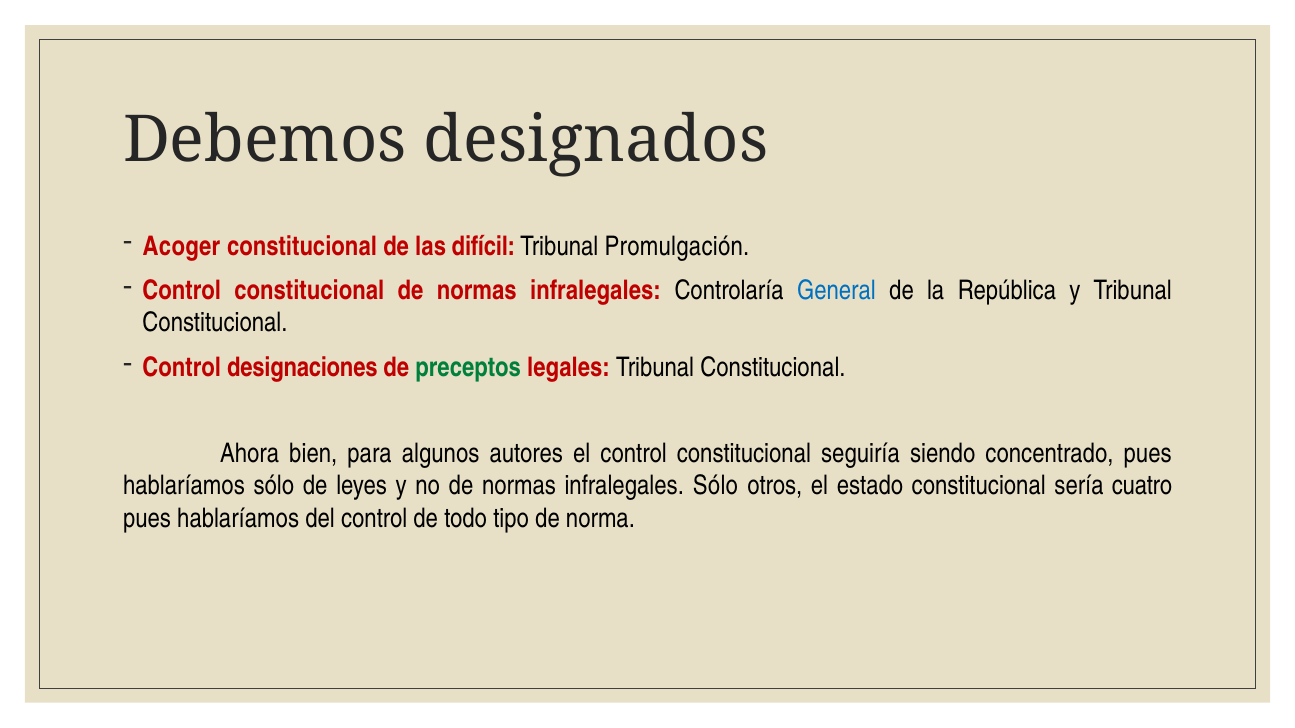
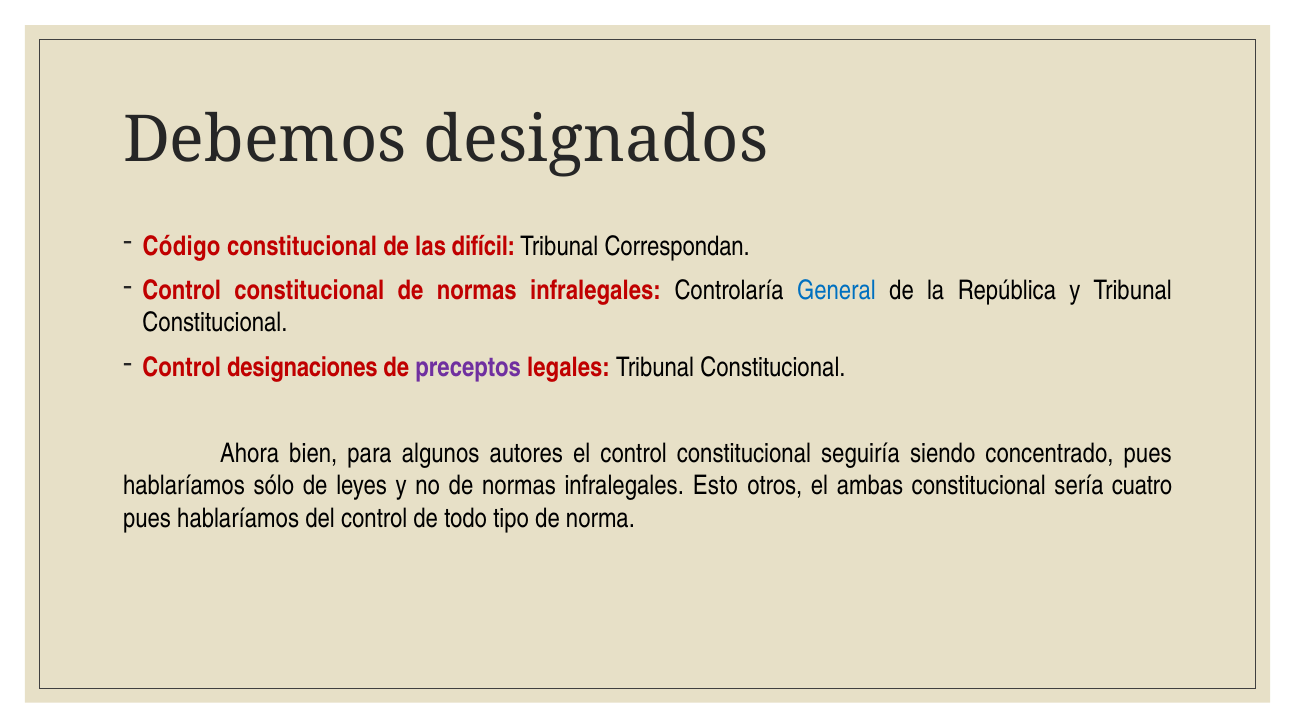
Acoger: Acoger -> Código
Promulgación: Promulgación -> Correspondan
preceptos colour: green -> purple
infralegales Sólo: Sólo -> Esto
estado: estado -> ambas
